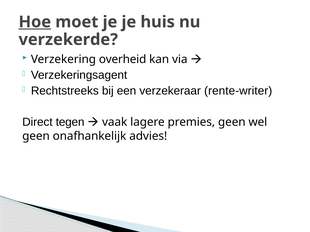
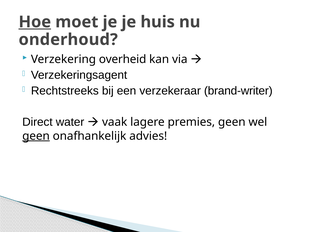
verzekerde: verzekerde -> onderhoud
rente-writer: rente-writer -> brand-writer
tegen: tegen -> water
geen at (36, 136) underline: none -> present
